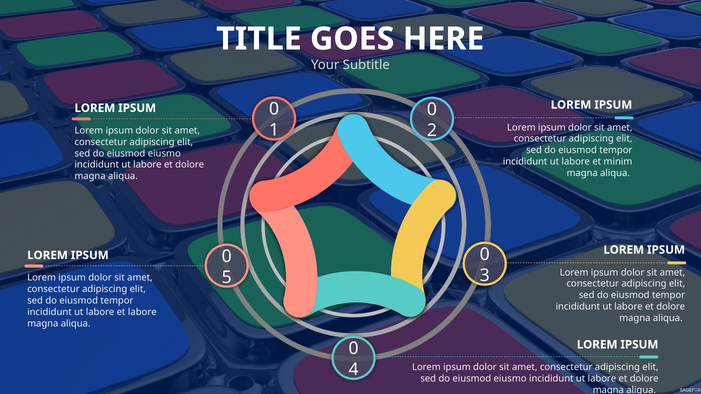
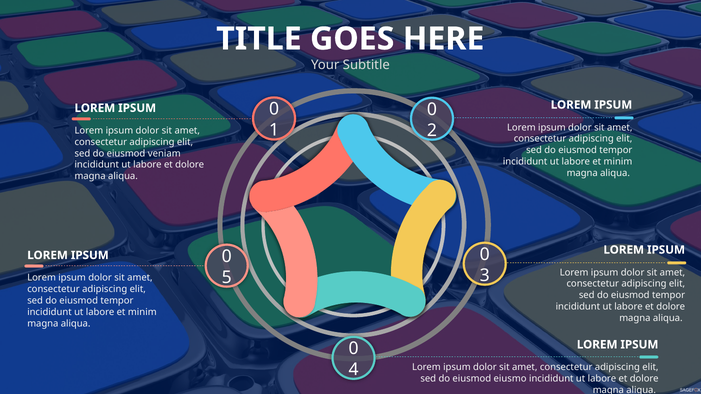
eiusmo at (164, 154): eiusmo -> veniam
labore at (142, 312): labore -> minim
